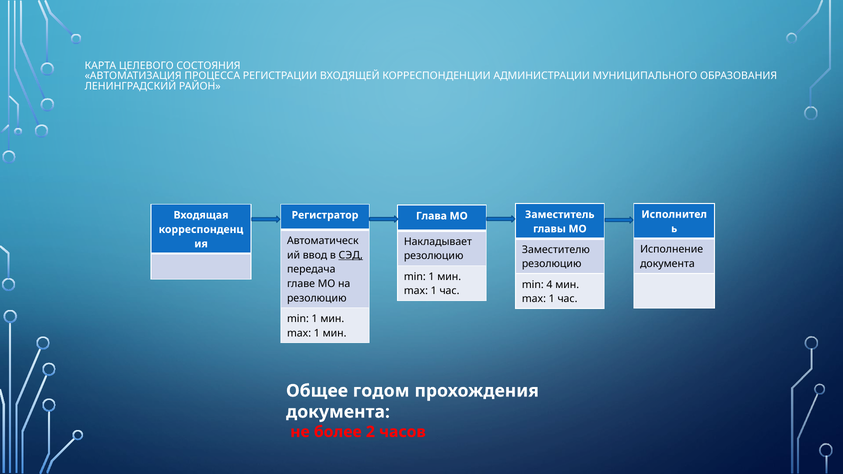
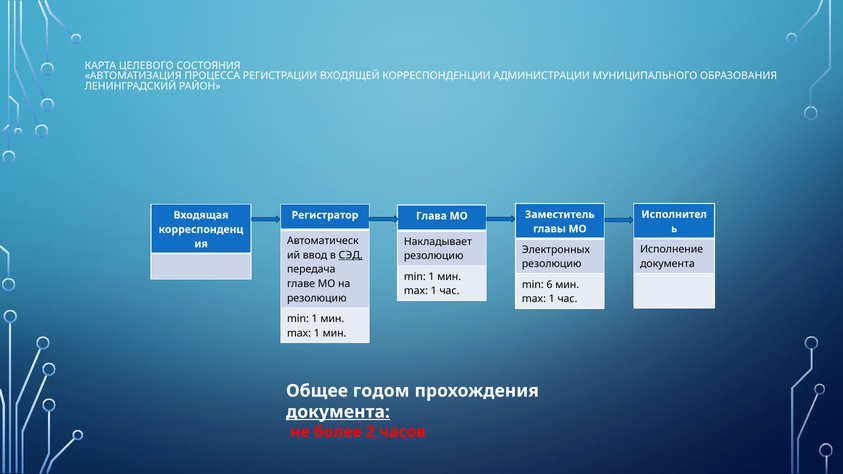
Заместителю: Заместителю -> Электронных
4: 4 -> 6
документа at (338, 412) underline: none -> present
